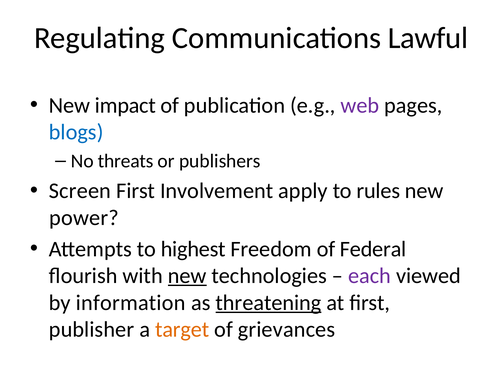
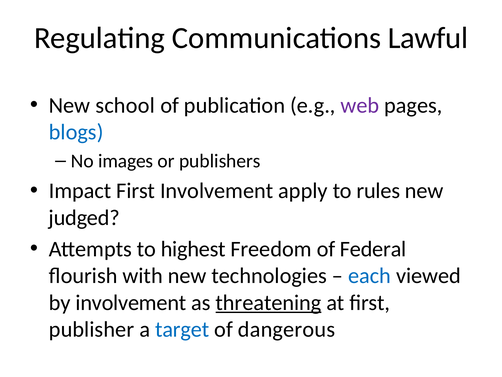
impact: impact -> school
threats: threats -> images
Screen: Screen -> Impact
power: power -> judged
new at (187, 275) underline: present -> none
each colour: purple -> blue
by information: information -> involvement
target colour: orange -> blue
grievances: grievances -> dangerous
